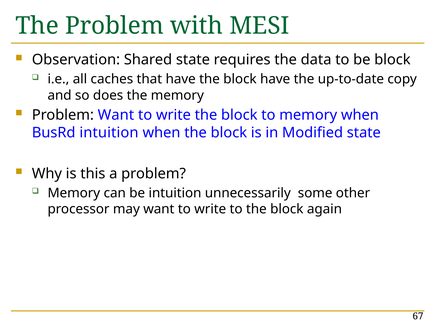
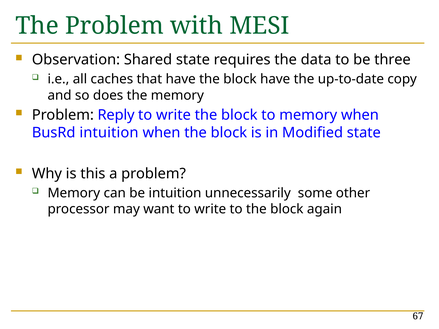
be block: block -> three
Problem Want: Want -> Reply
